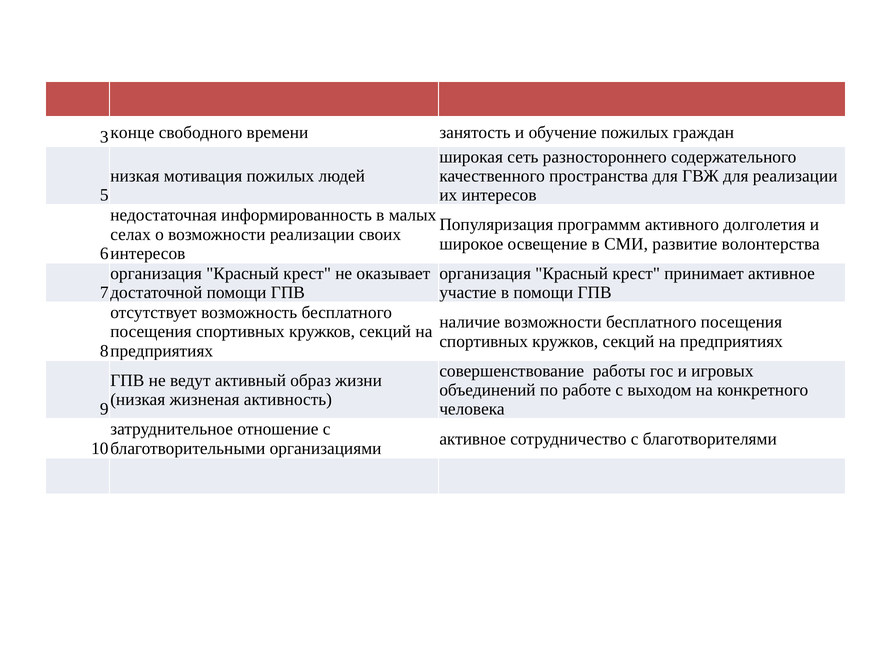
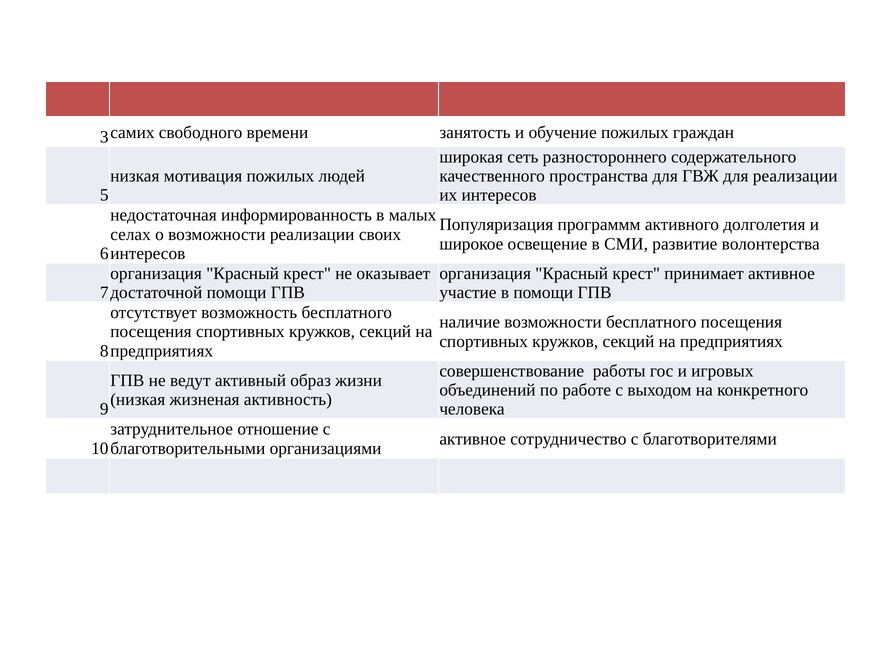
конце: конце -> самих
